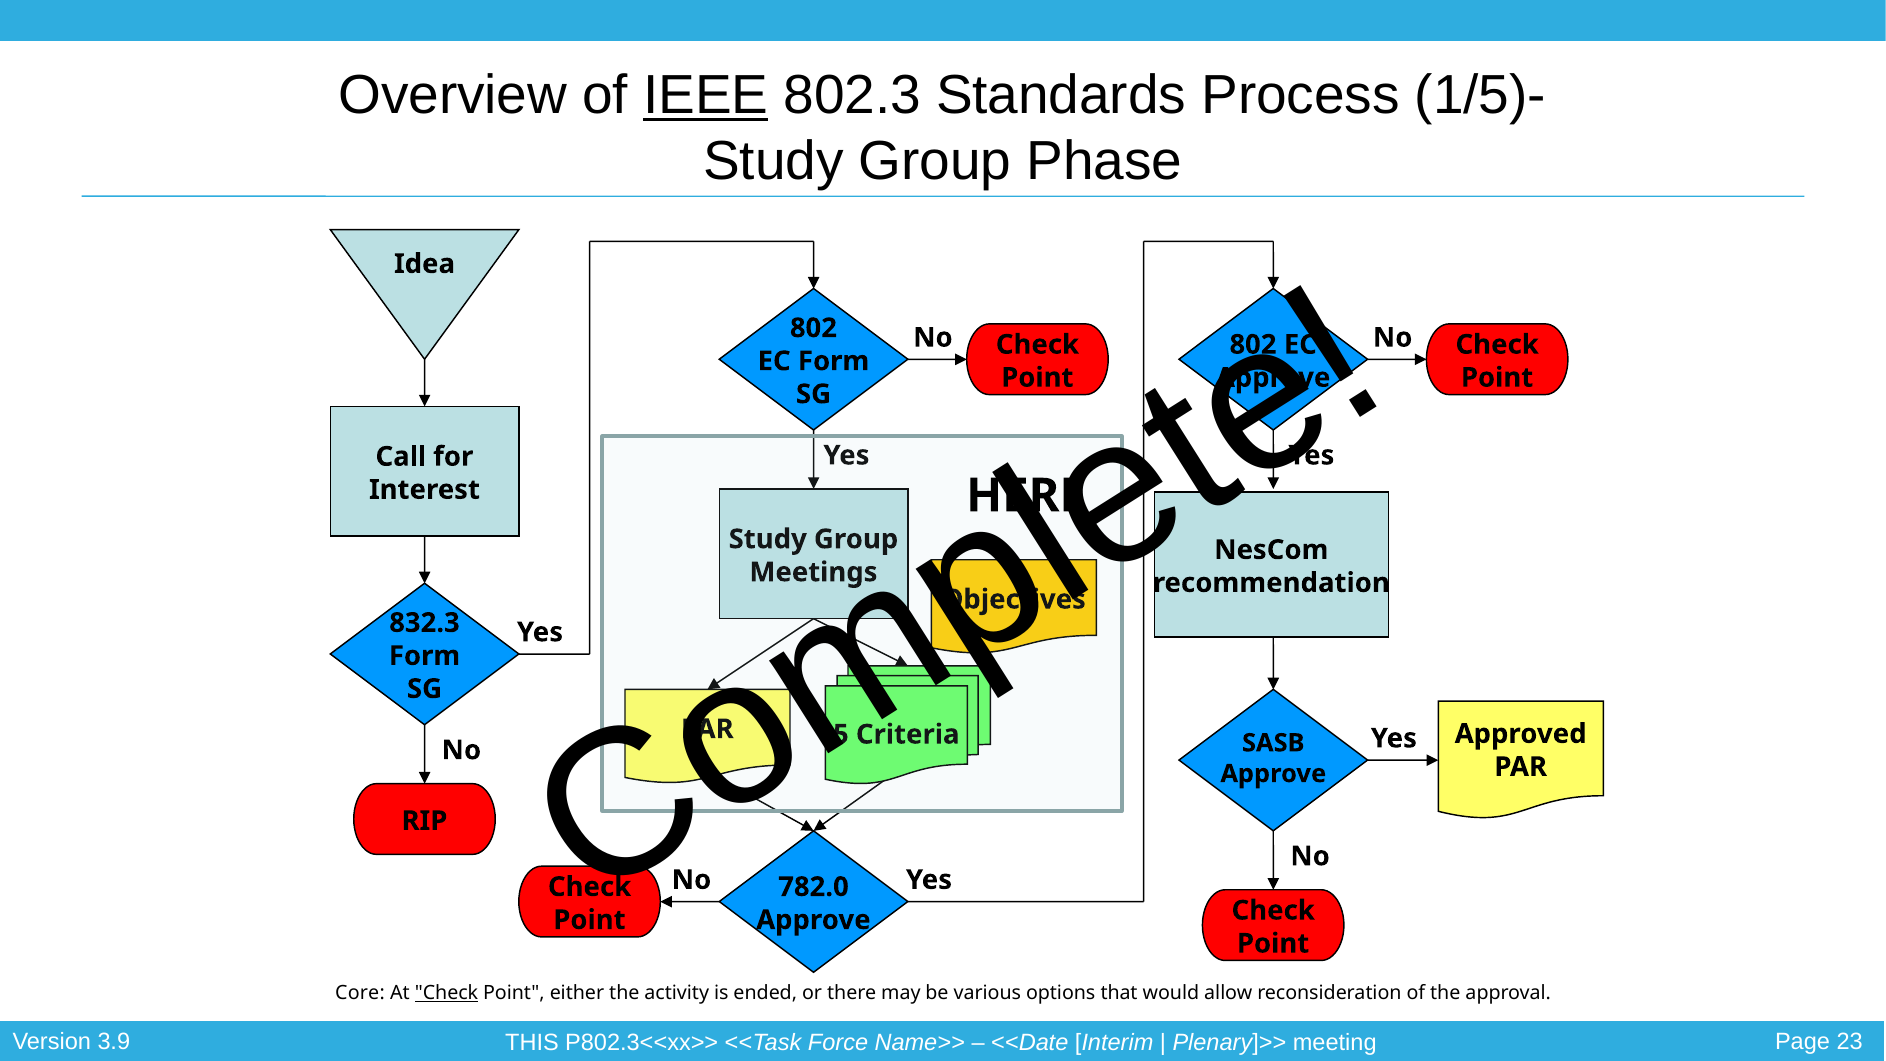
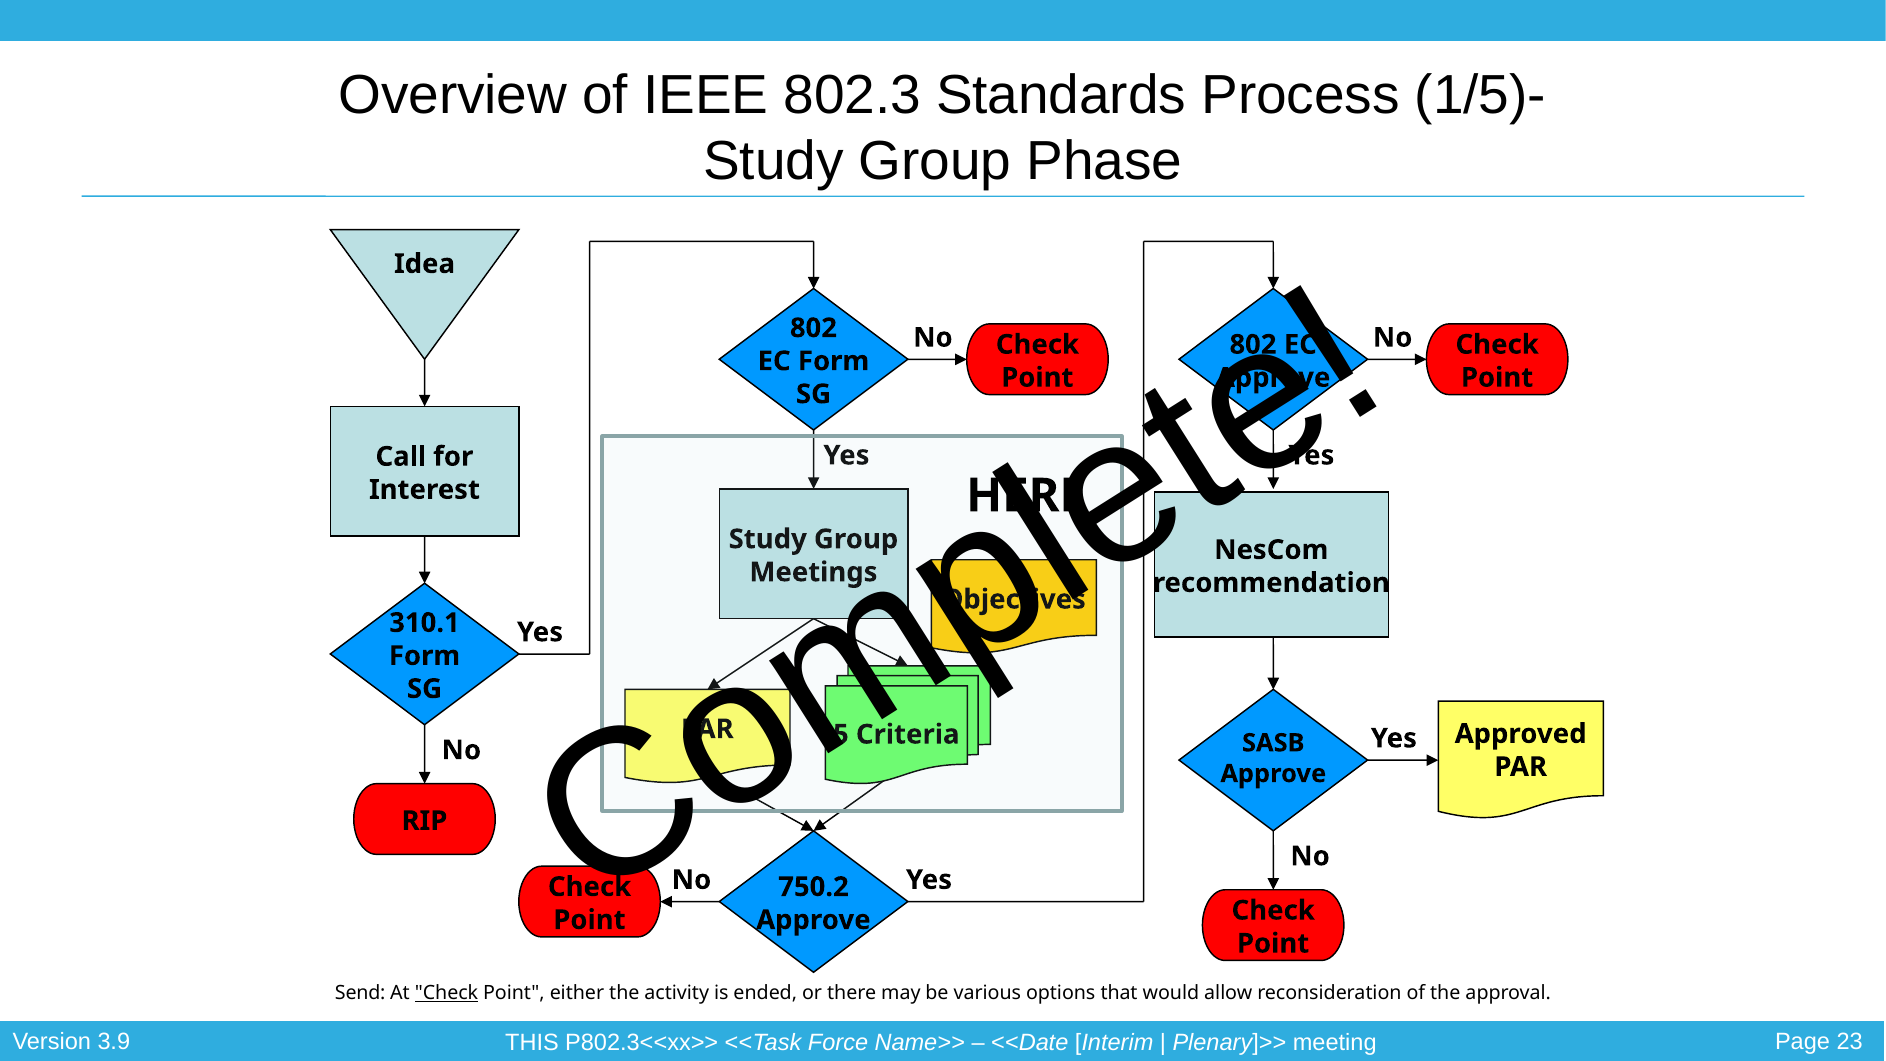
IEEE underline: present -> none
832.3: 832.3 -> 310.1
782.0: 782.0 -> 750.2
Core: Core -> Send
